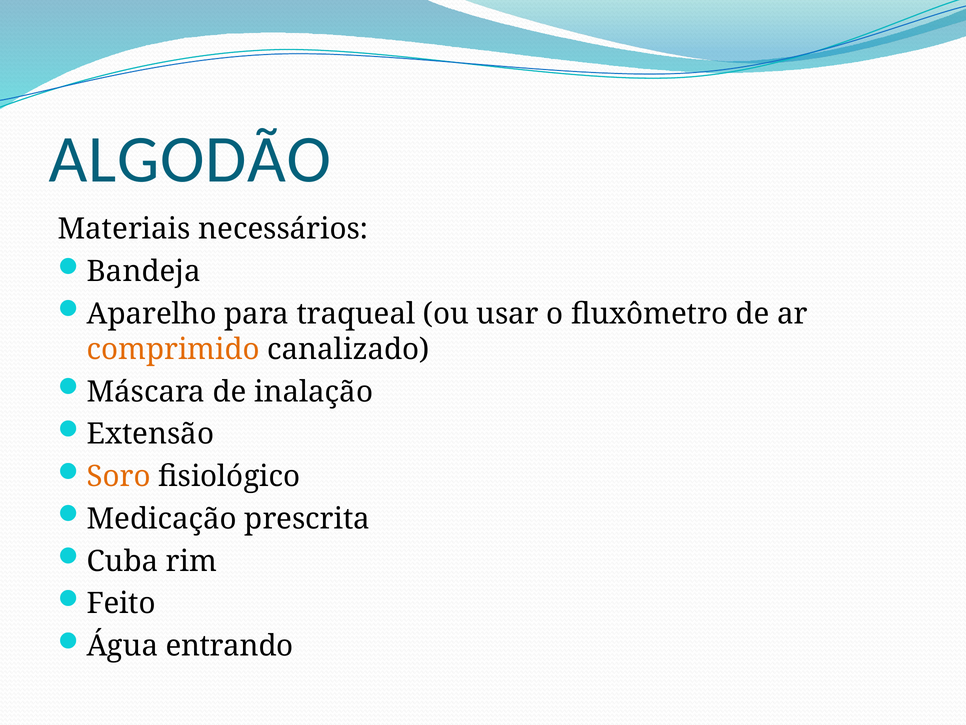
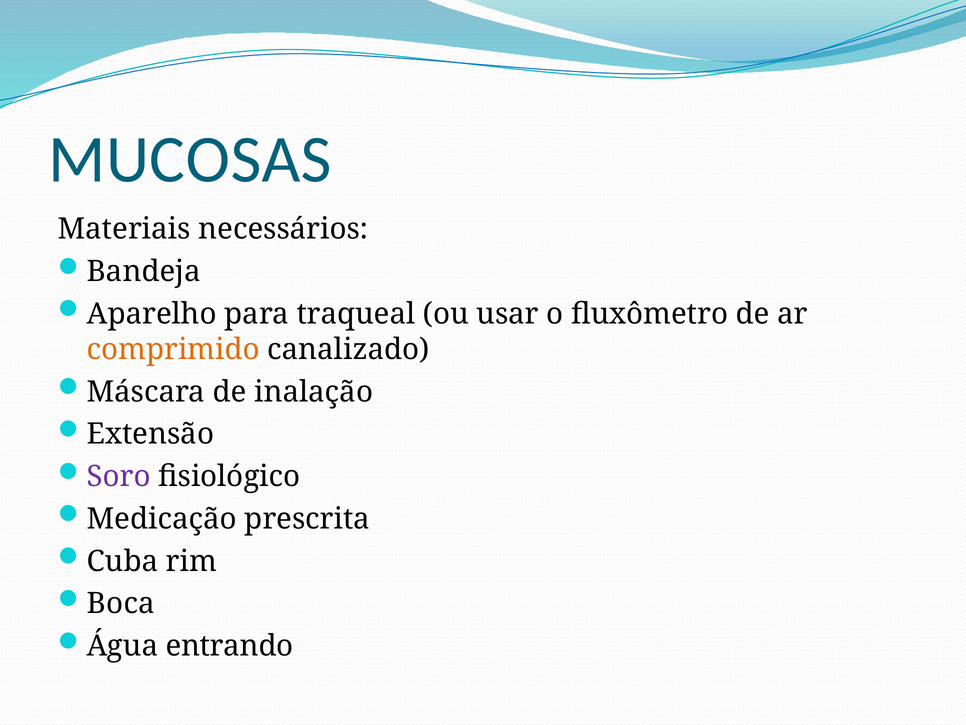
ALGODÃO: ALGODÃO -> MUCOSAS
Soro colour: orange -> purple
Feito: Feito -> Boca
